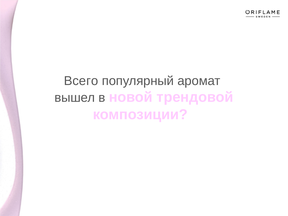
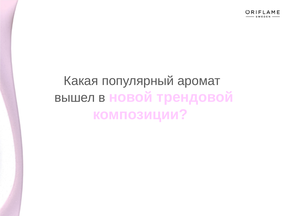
Всего: Всего -> Какая
